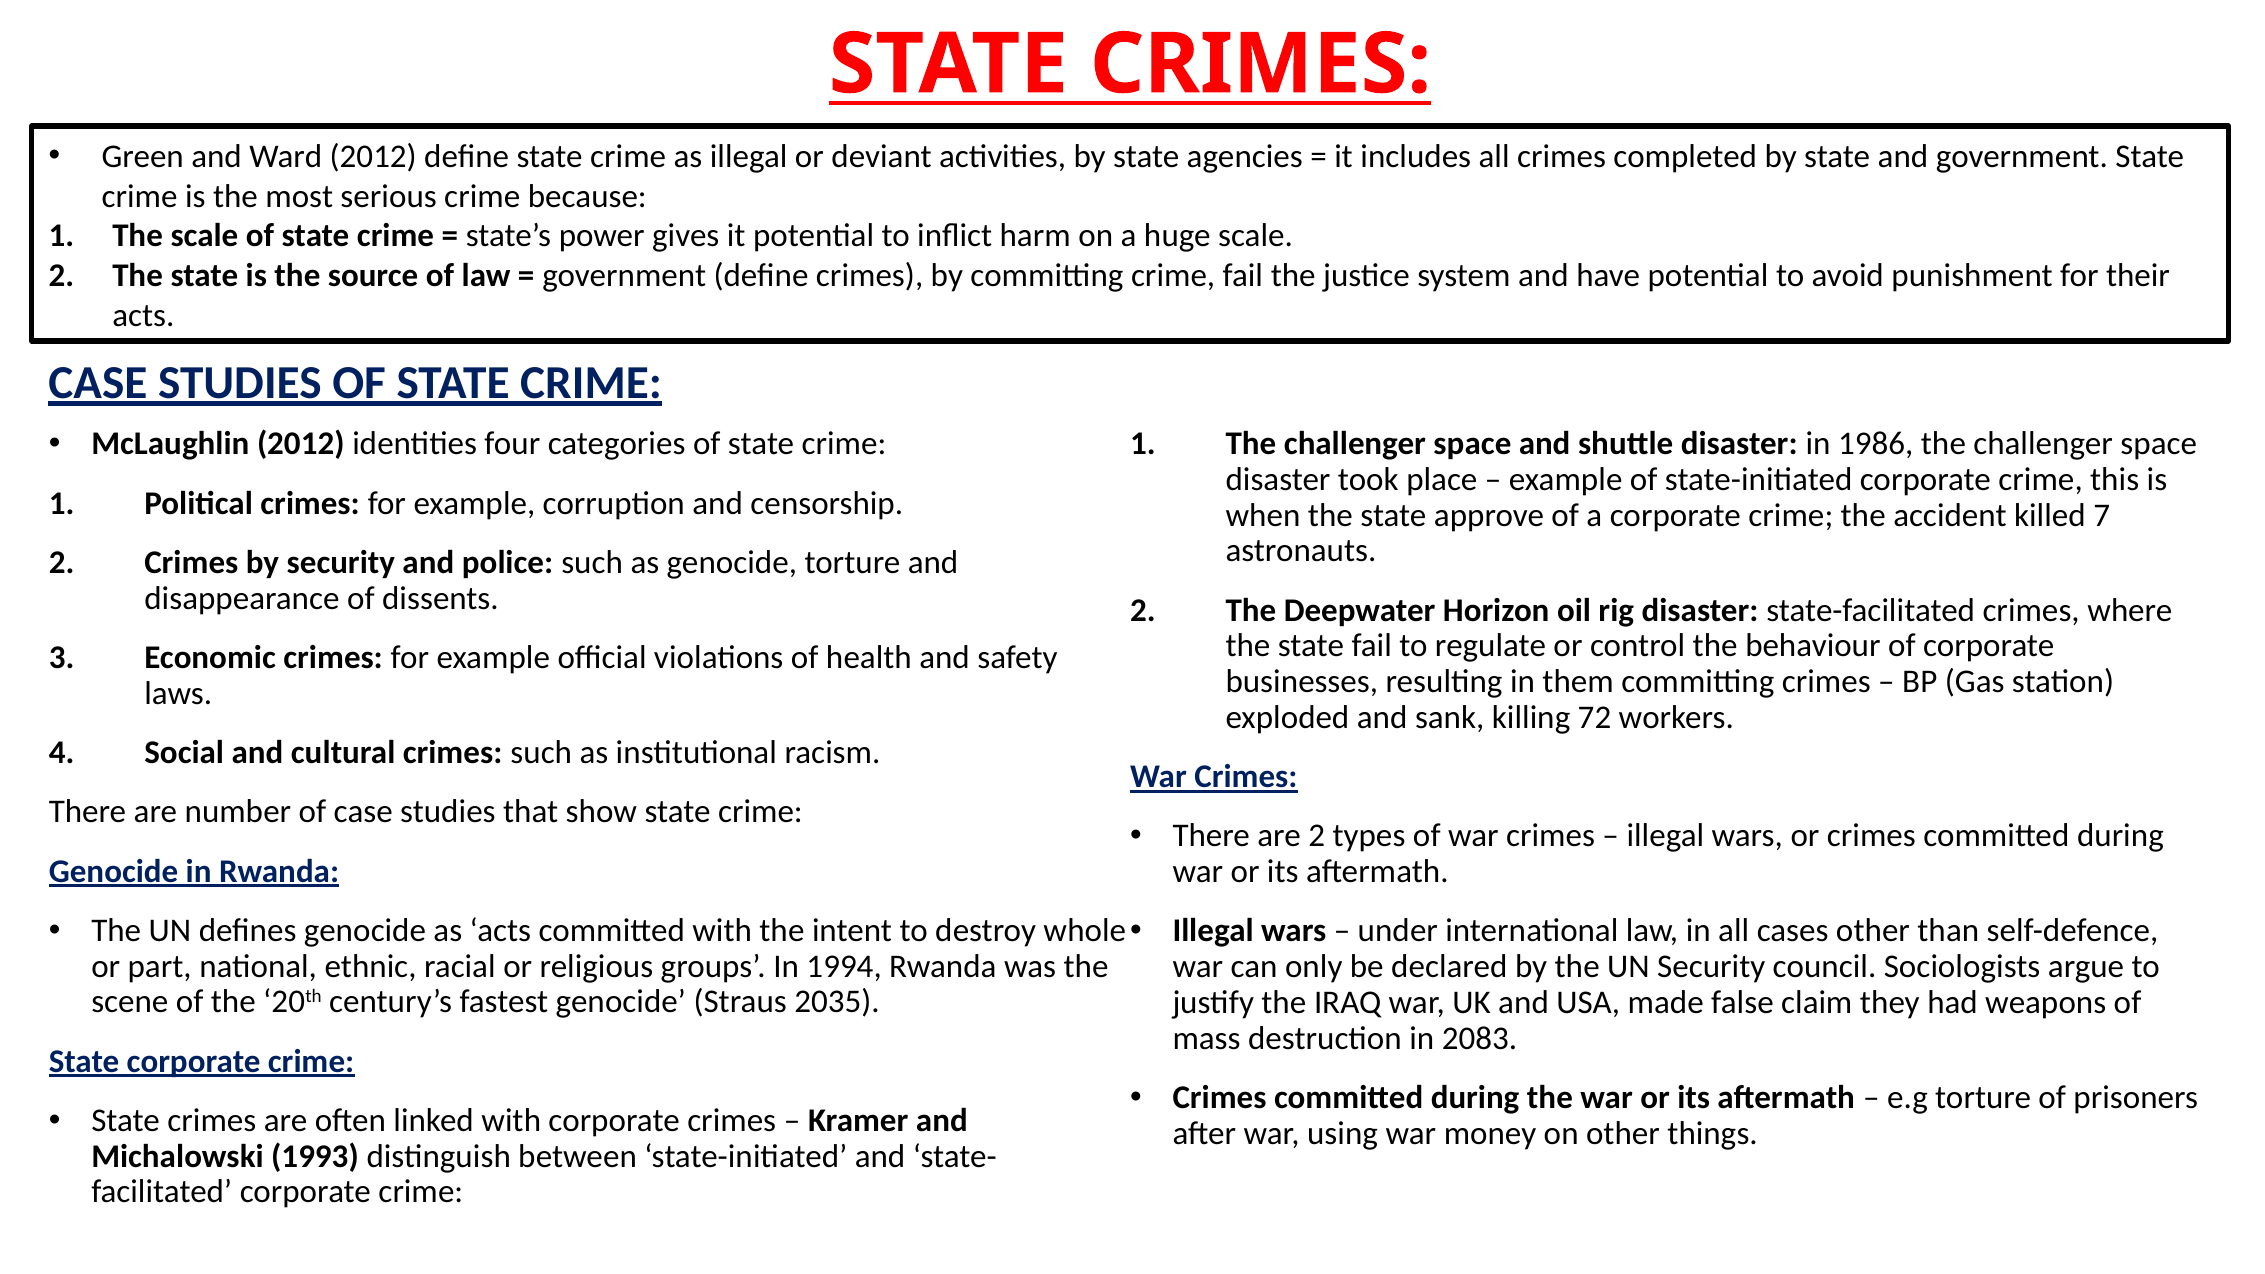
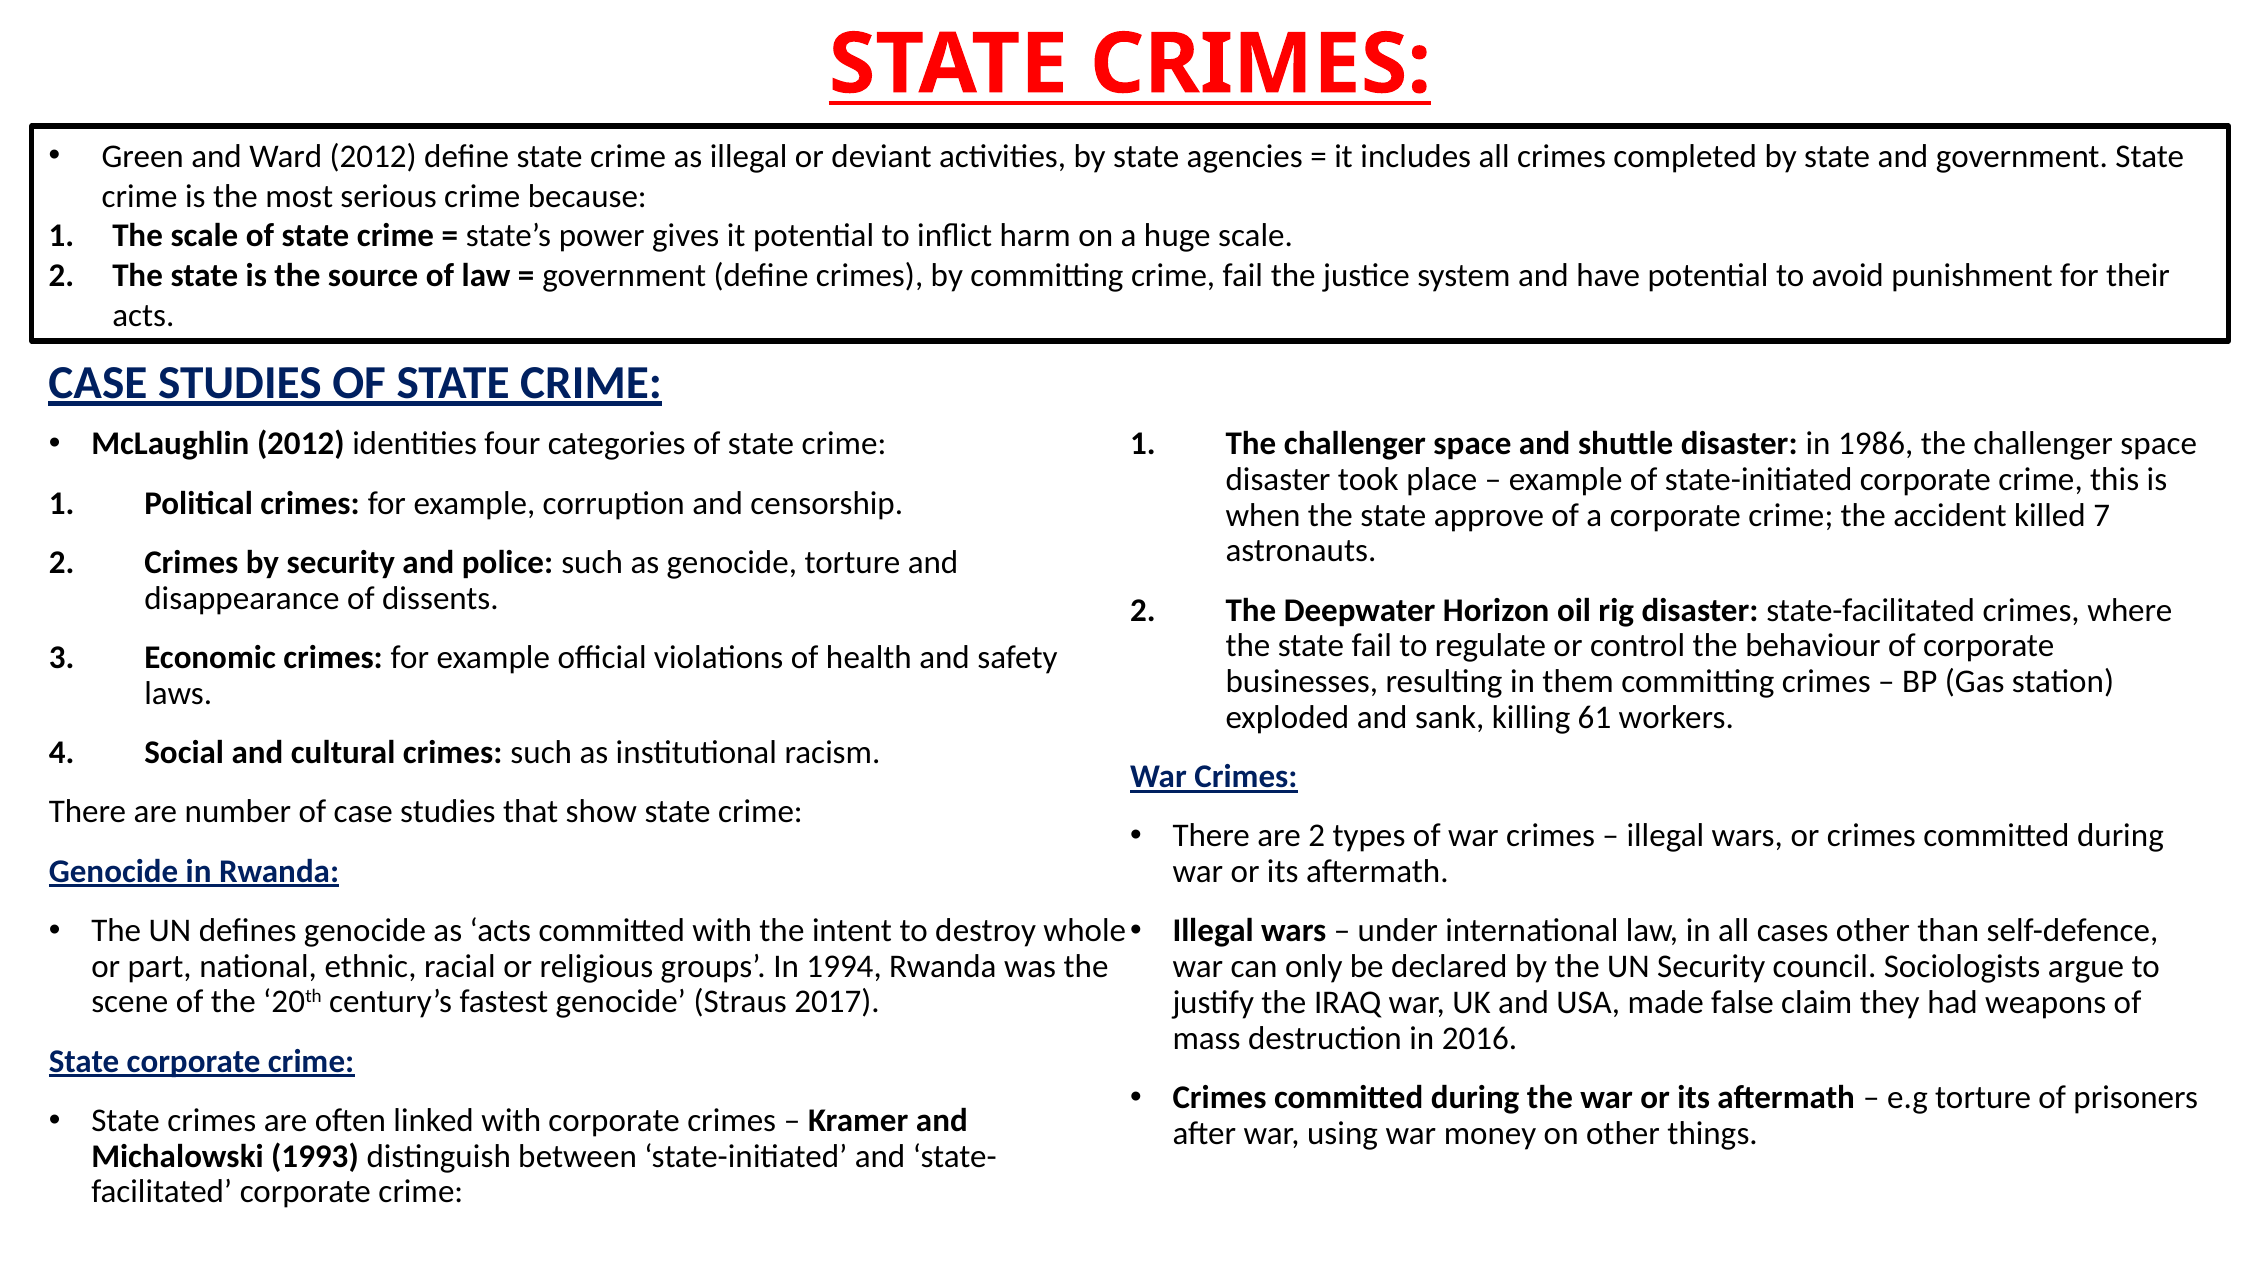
72: 72 -> 61
2035: 2035 -> 2017
2083: 2083 -> 2016
